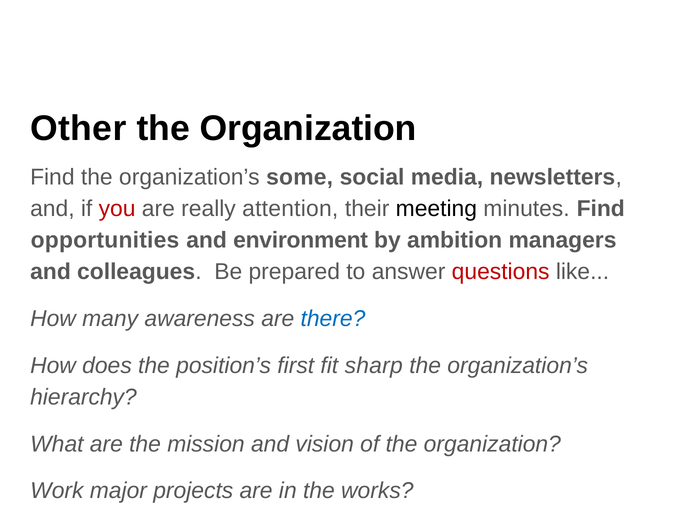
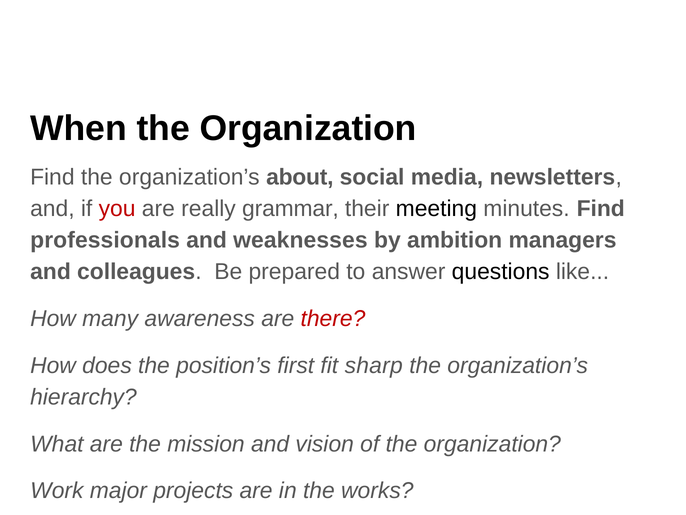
Other: Other -> When
some: some -> about
attention: attention -> grammar
opportunities: opportunities -> professionals
environment: environment -> weaknesses
questions colour: red -> black
there colour: blue -> red
